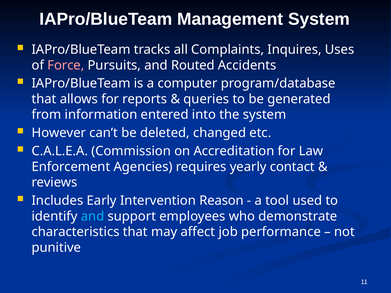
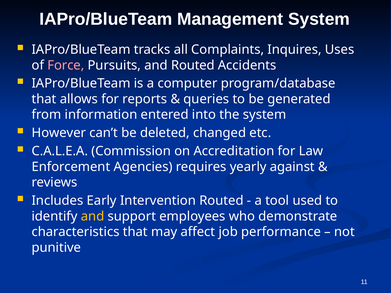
contact: contact -> against
Intervention Reason: Reason -> Routed
and at (93, 216) colour: light blue -> yellow
